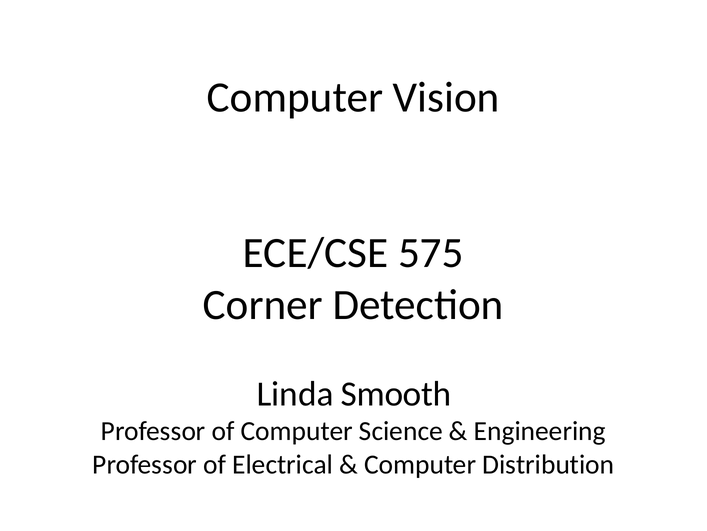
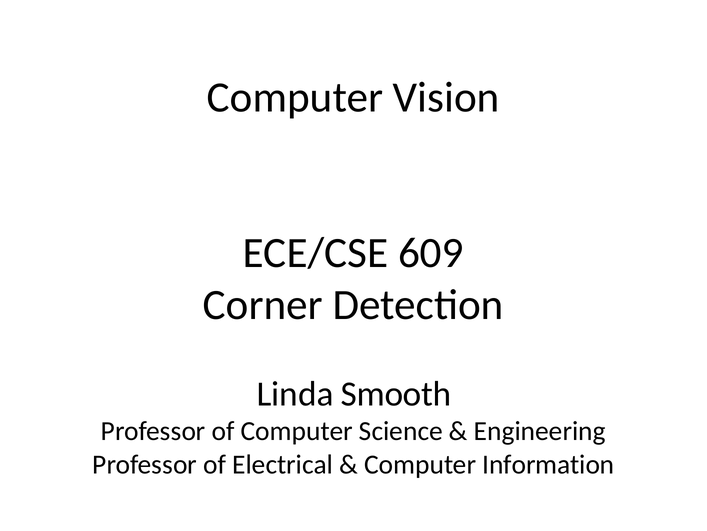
575: 575 -> 609
Distribution: Distribution -> Information
